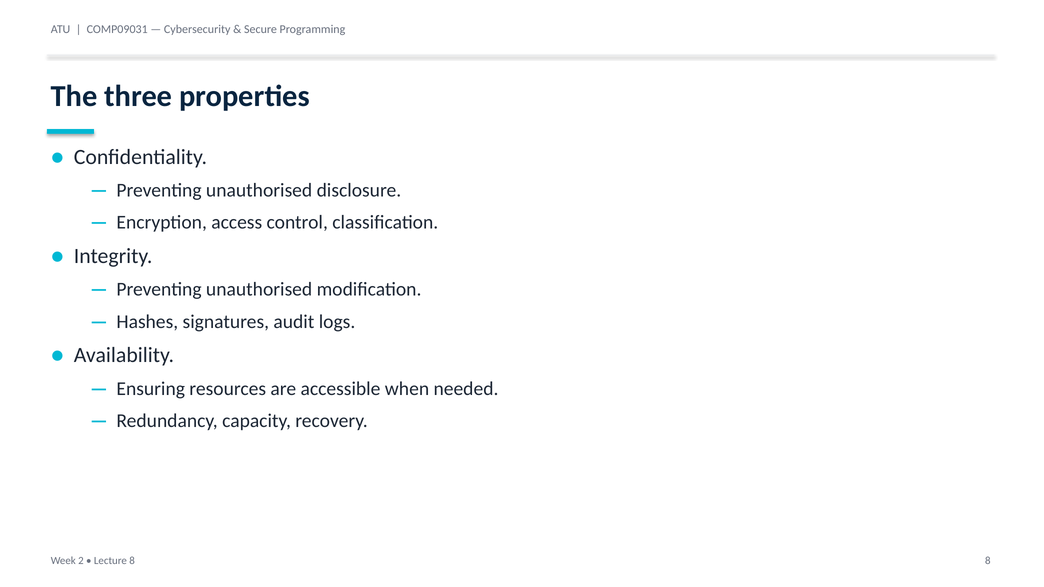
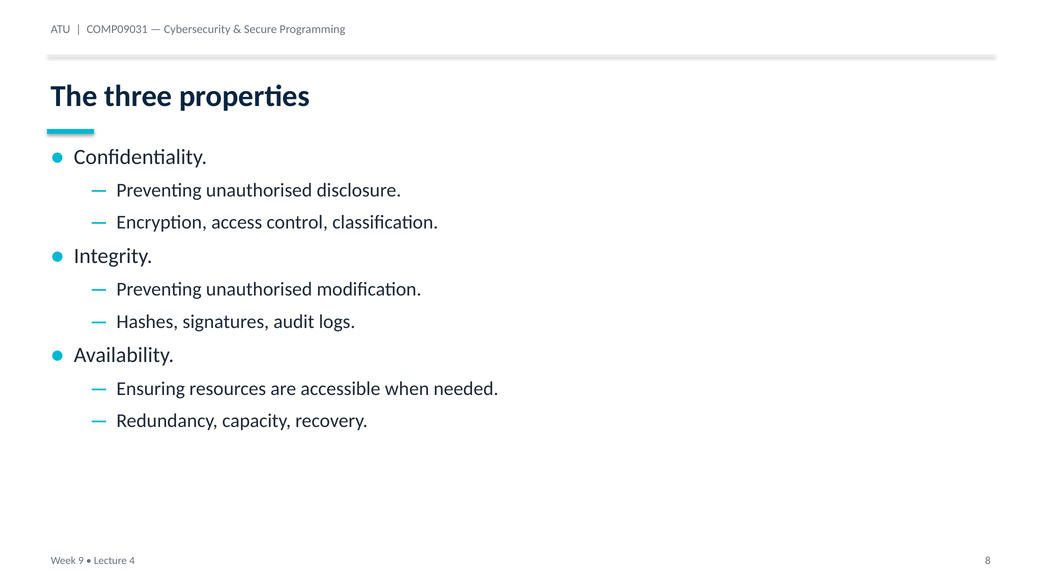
2: 2 -> 9
Lecture 8: 8 -> 4
